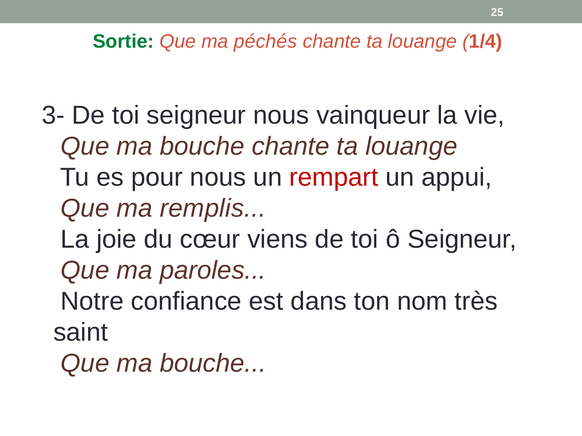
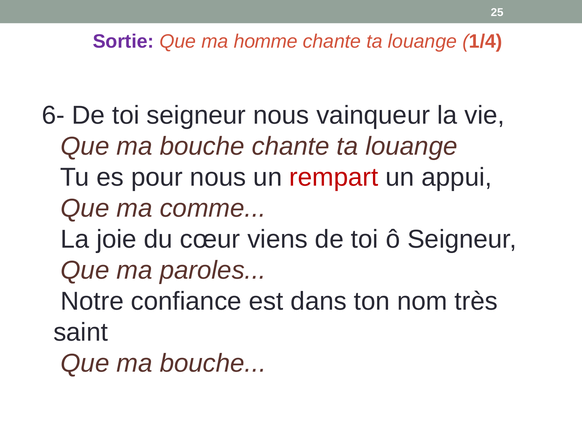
Sortie colour: green -> purple
péchés: péchés -> homme
3-: 3- -> 6-
remplis: remplis -> comme
